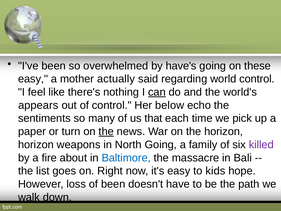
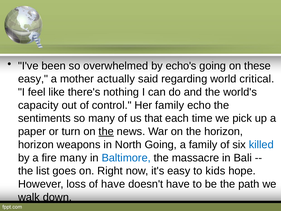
have's: have's -> echo's
world control: control -> critical
can underline: present -> none
appears: appears -> capacity
Her below: below -> family
killed colour: purple -> blue
fire about: about -> many
of been: been -> have
